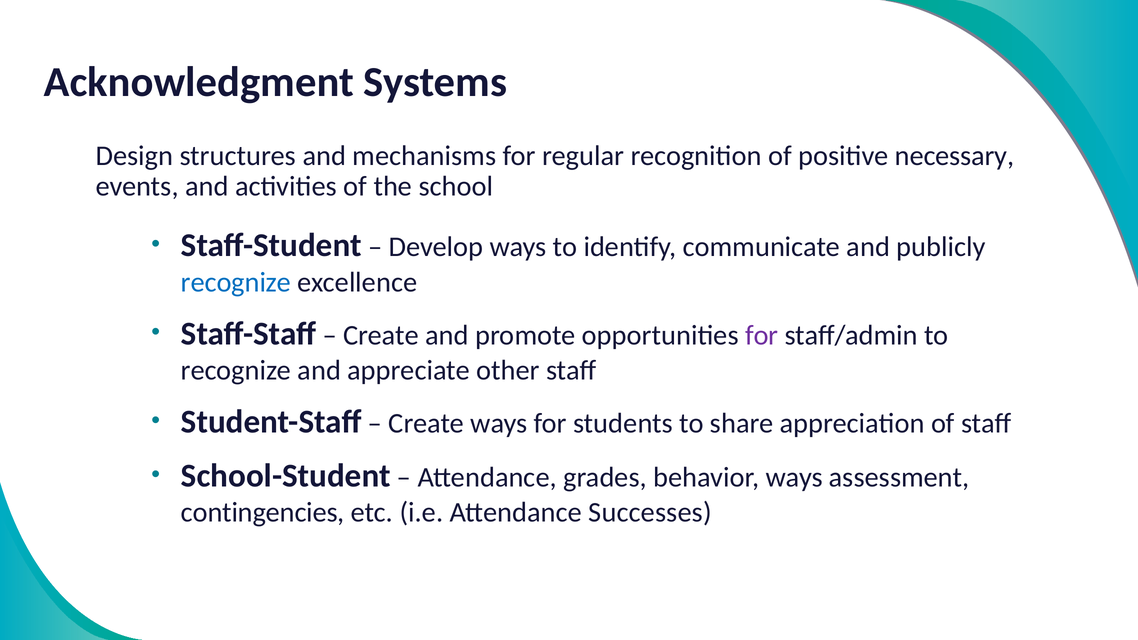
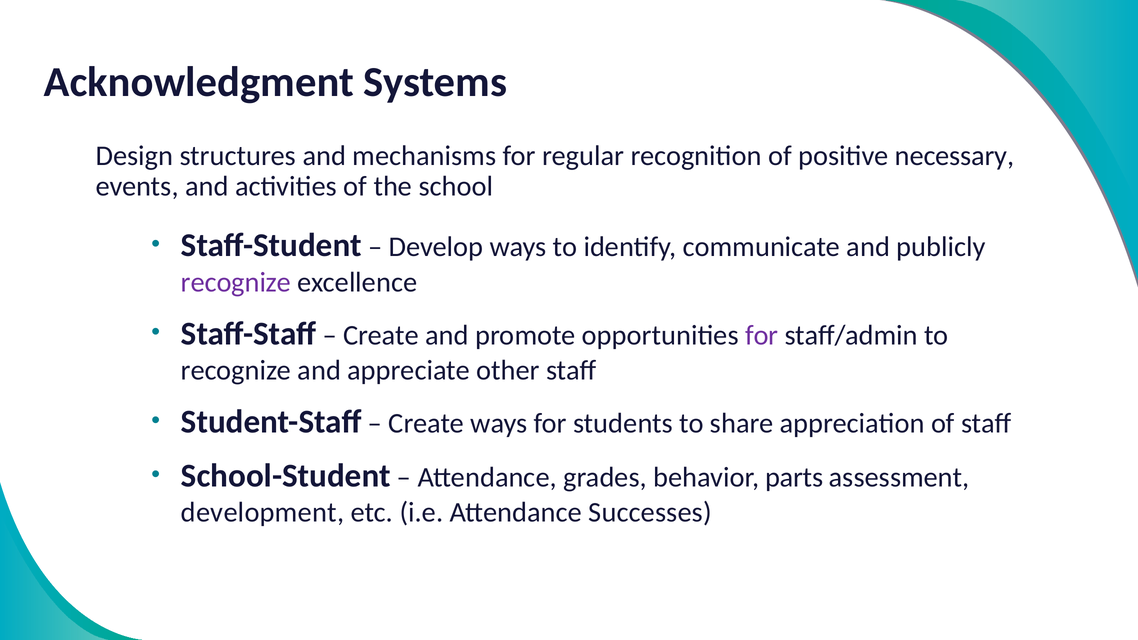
recognize at (236, 282) colour: blue -> purple
behavior ways: ways -> parts
contingencies: contingencies -> development
